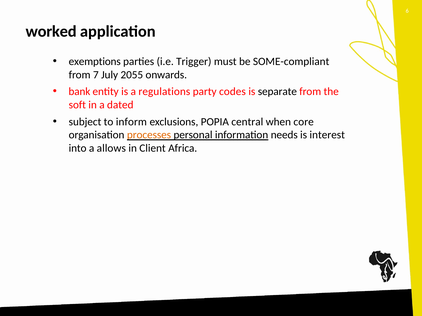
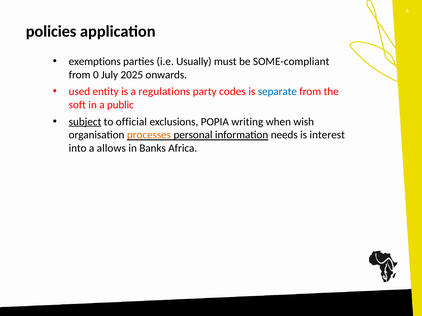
worked: worked -> policies
Trigger: Trigger -> Usually
7: 7 -> 0
2055: 2055 -> 2025
bank: bank -> used
separate colour: black -> blue
dated: dated -> public
subject underline: none -> present
inform: inform -> official
central: central -> writing
core: core -> wish
Client: Client -> Banks
